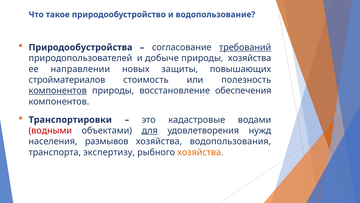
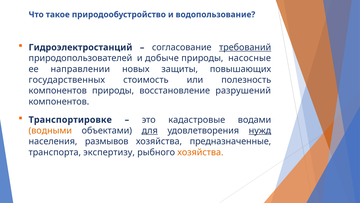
Природообустройства: Природообустройства -> Гидроэлектростанций
природы хозяйства: хозяйства -> насосные
стройматериалов: стройматериалов -> государственных
компонентов at (58, 90) underline: present -> none
обеспечения: обеспечения -> разрушений
Транспортировки: Транспортировки -> Транспортировке
водными colour: red -> orange
нужд underline: none -> present
водопользования: водопользования -> предназначенные
